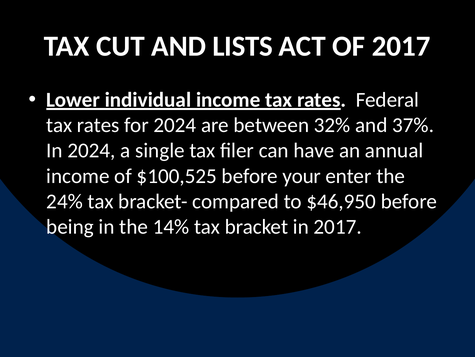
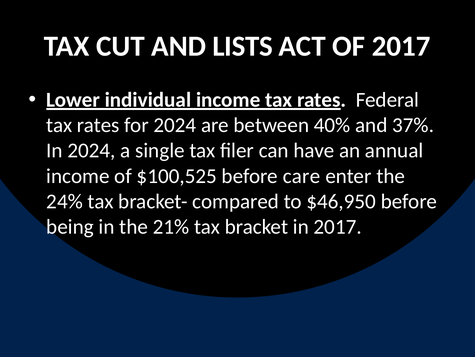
32%: 32% -> 40%
your: your -> care
14%: 14% -> 21%
